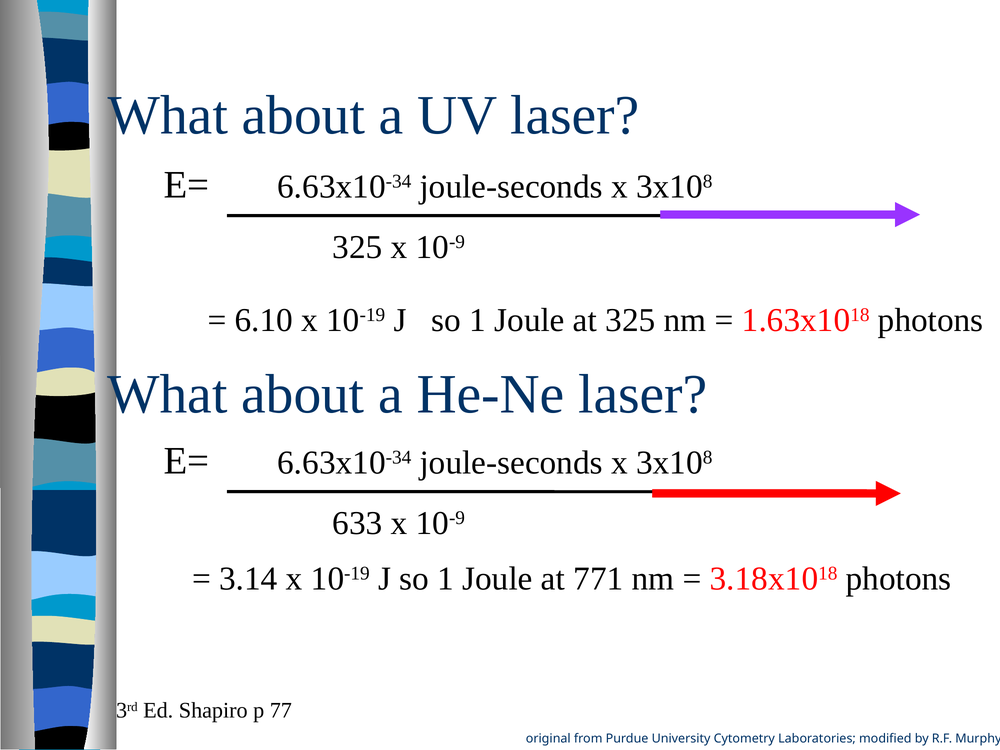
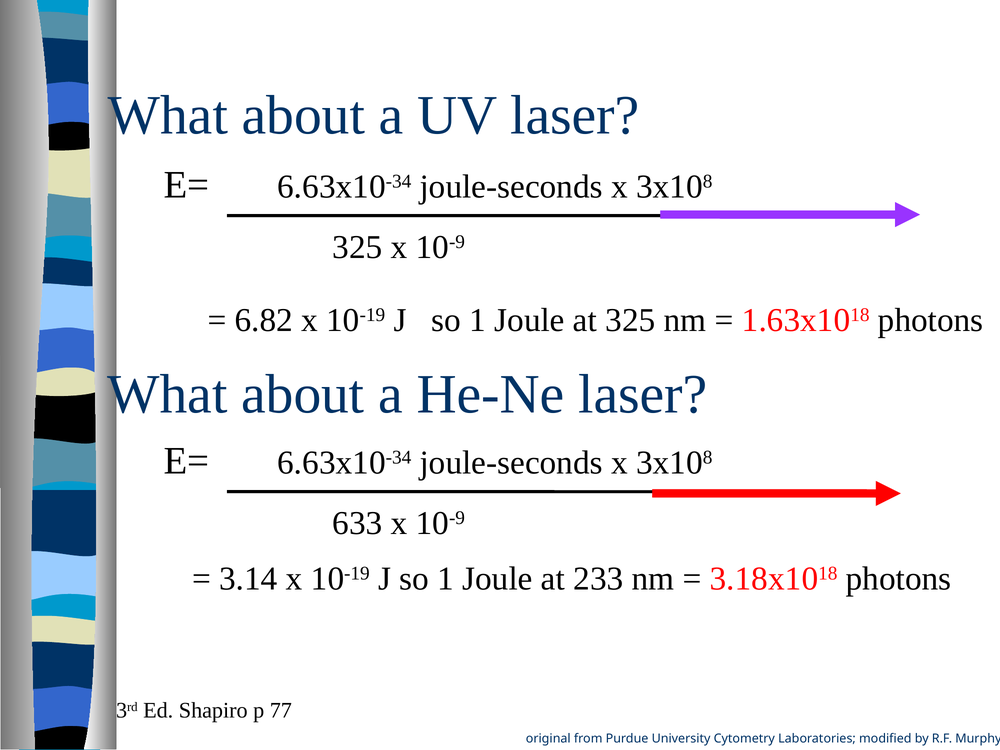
6.10: 6.10 -> 6.82
771: 771 -> 233
